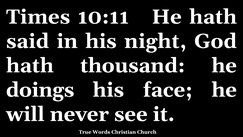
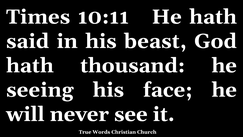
night: night -> beast
doings: doings -> seeing
